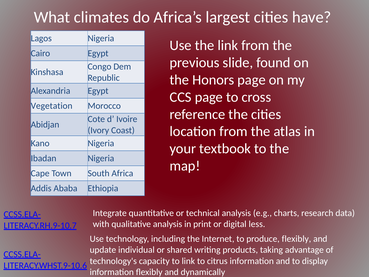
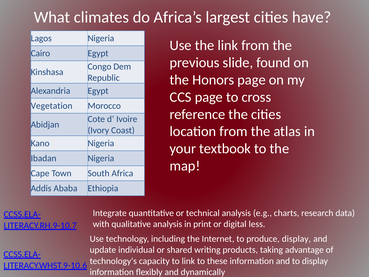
produce flexibly: flexibly -> display
citrus: citrus -> these
